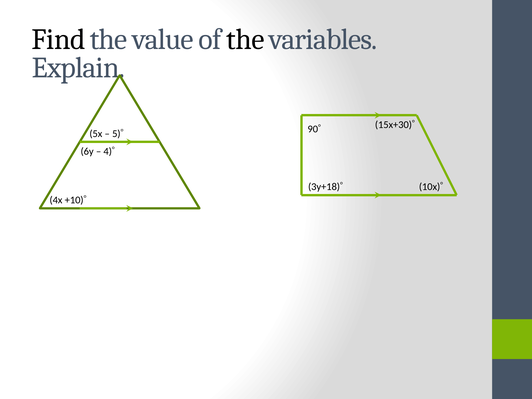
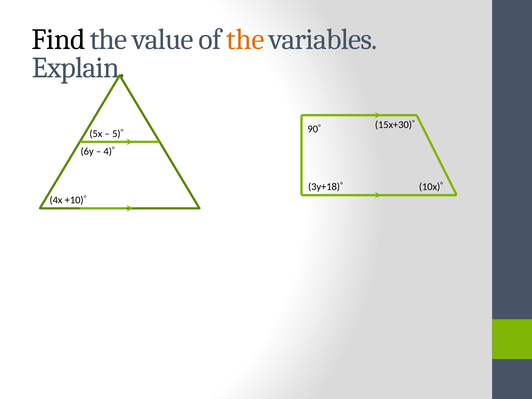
the at (245, 39) colour: black -> orange
